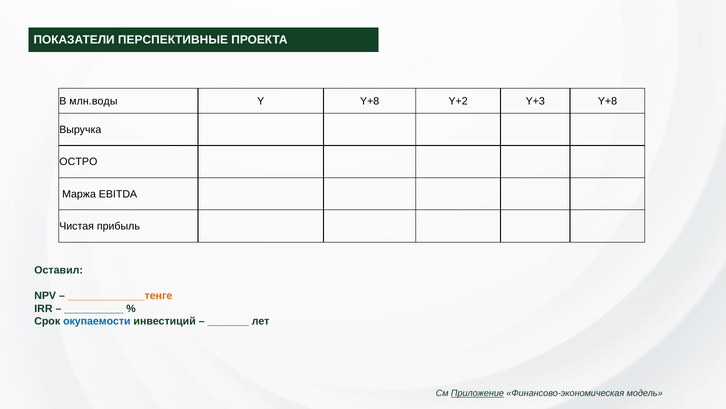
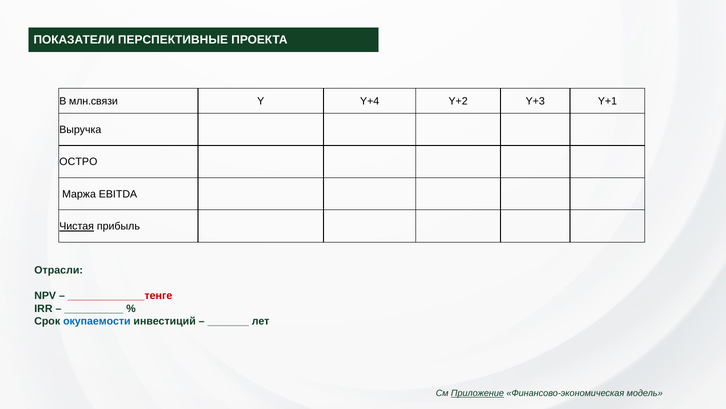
млн.воды: млн.воды -> млн.связи
Y Y+8: Y+8 -> Y+4
Y+3 Y+8: Y+8 -> Y+1
Чистая underline: none -> present
Оставил: Оставил -> Отрасли
_____________тенге colour: orange -> red
